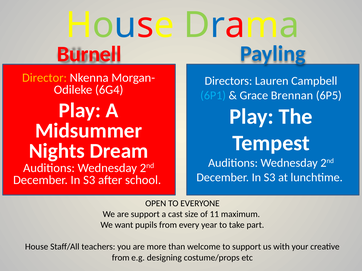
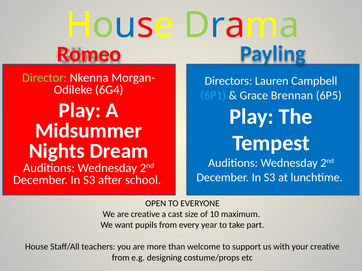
Burnell: Burnell -> Romeo
Director colour: yellow -> light green
are support: support -> creative
11: 11 -> 10
